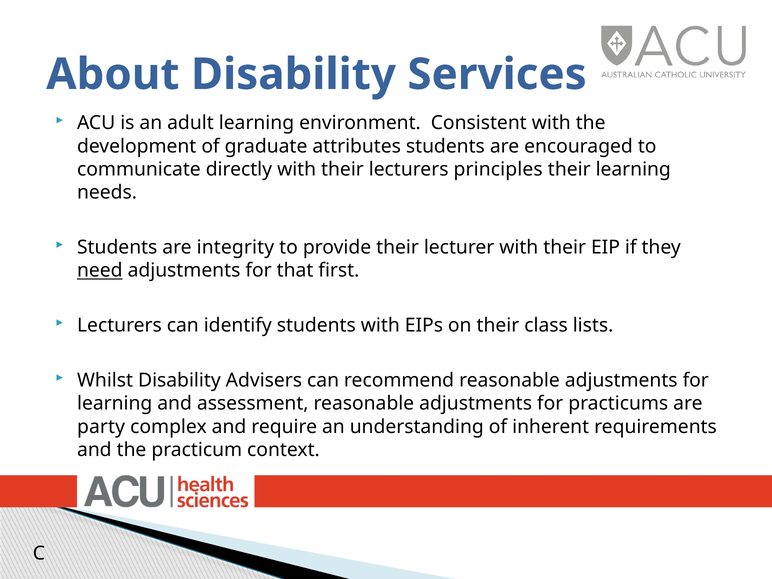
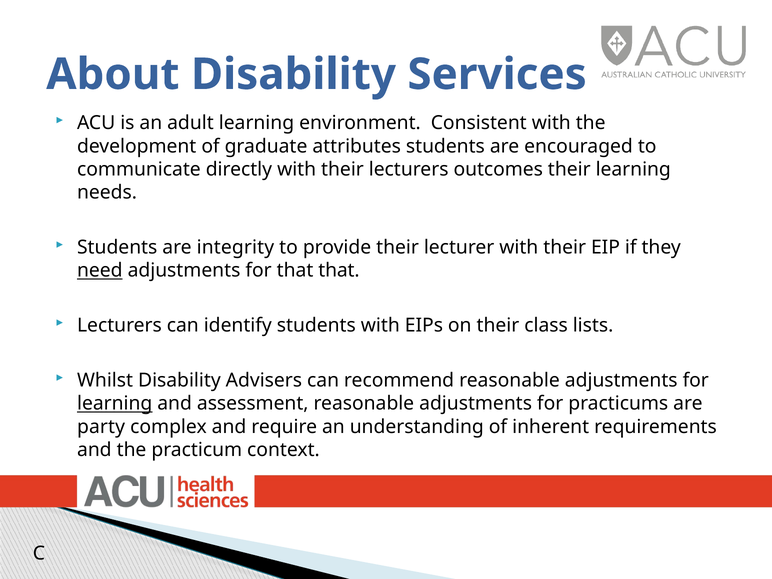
principles: principles -> outcomes
that first: first -> that
learning at (115, 404) underline: none -> present
